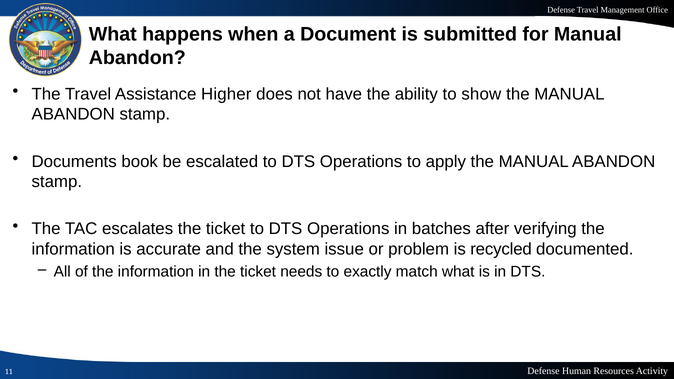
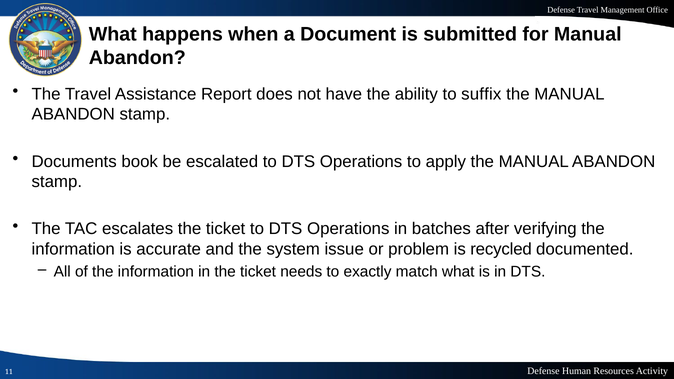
Higher: Higher -> Report
show: show -> suffix
